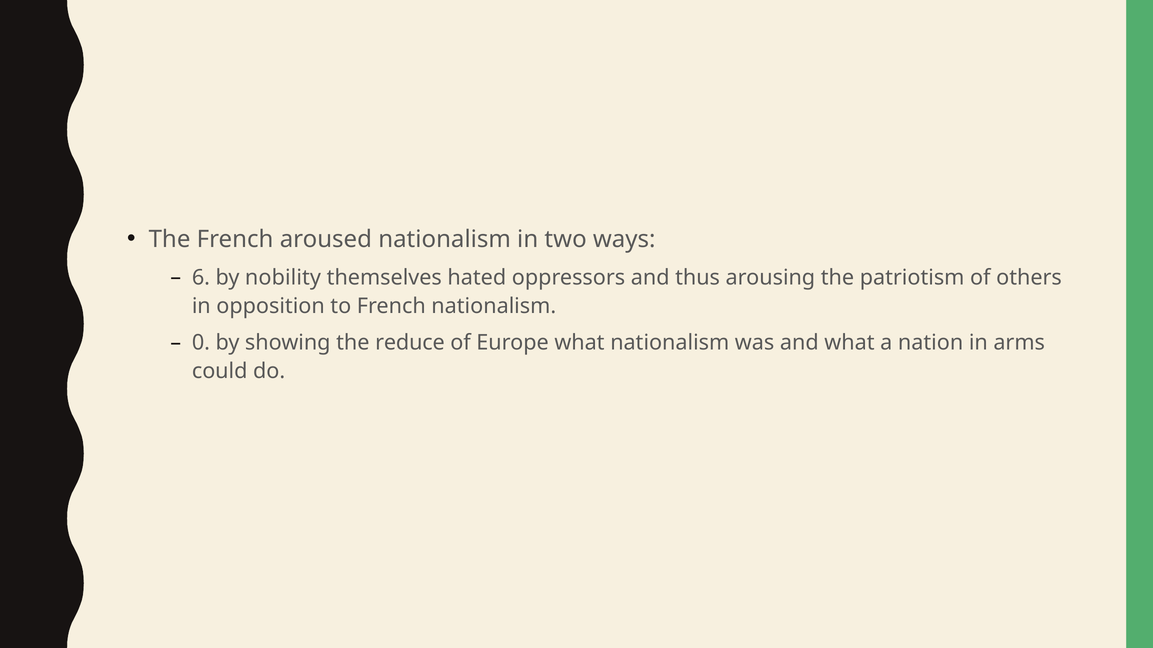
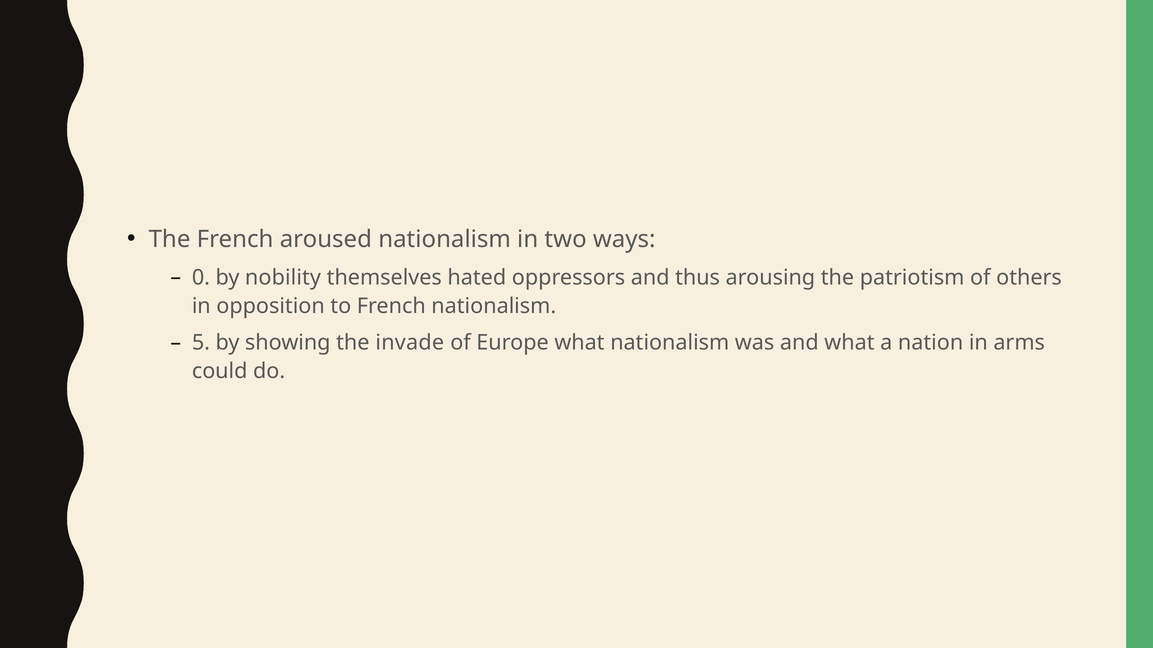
6: 6 -> 0
0: 0 -> 5
reduce: reduce -> invade
